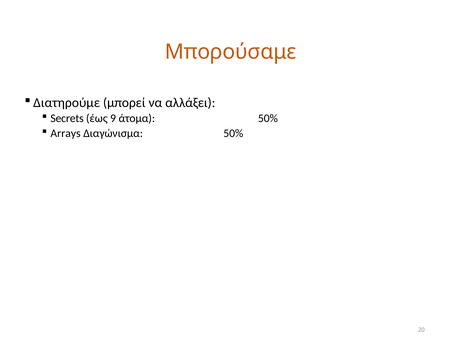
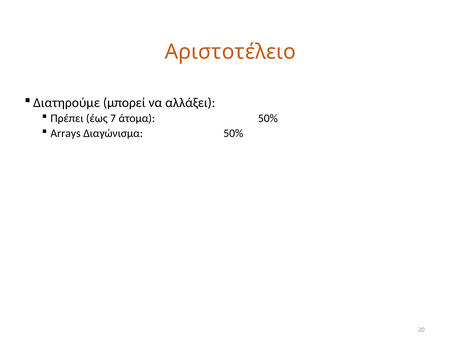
Μπορούσαμε: Μπορούσαμε -> Αριστοτέλειο
Secrets: Secrets -> Πρέπει
9: 9 -> 7
